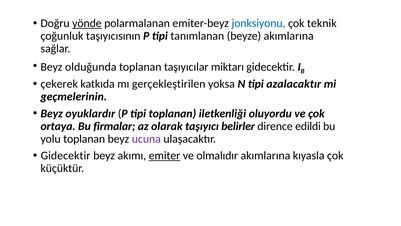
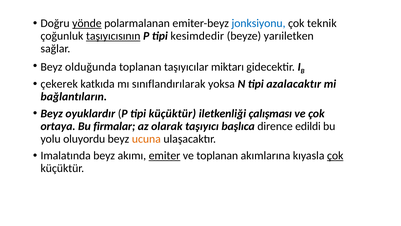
taşıyıcısının underline: none -> present
tanımlanan: tanımlanan -> kesimdedir
beyze akımlarına: akımlarına -> yarıiletken
gerçekleştirilen: gerçekleştirilen -> sınıflandırılarak
geçmelerinin: geçmelerinin -> bağlantıların
tipi toplanan: toplanan -> küçüktür
oluyordu: oluyordu -> çalışması
belirler: belirler -> başlıca
yolu toplanan: toplanan -> oluyordu
ucuna colour: purple -> orange
Gidecektir at (66, 155): Gidecektir -> Imalatında
ve olmalıdır: olmalıdır -> toplanan
çok at (335, 155) underline: none -> present
